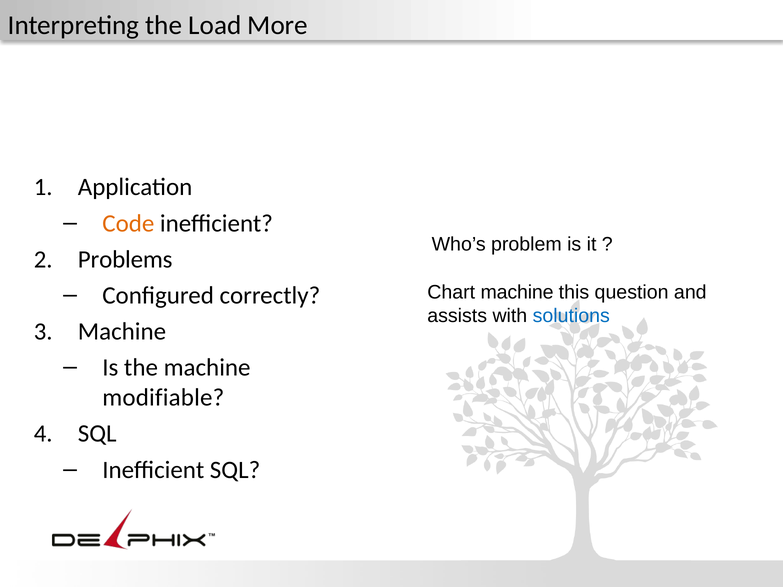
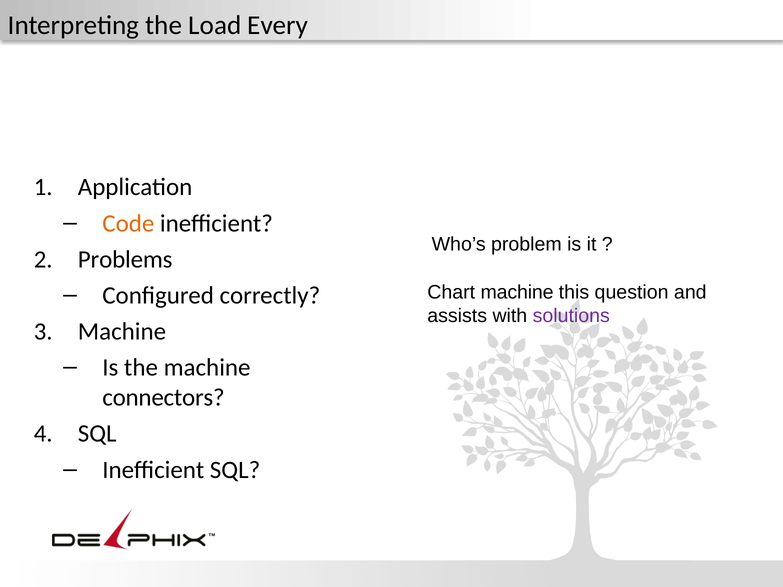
More: More -> Every
solutions colour: blue -> purple
modifiable: modifiable -> connectors
